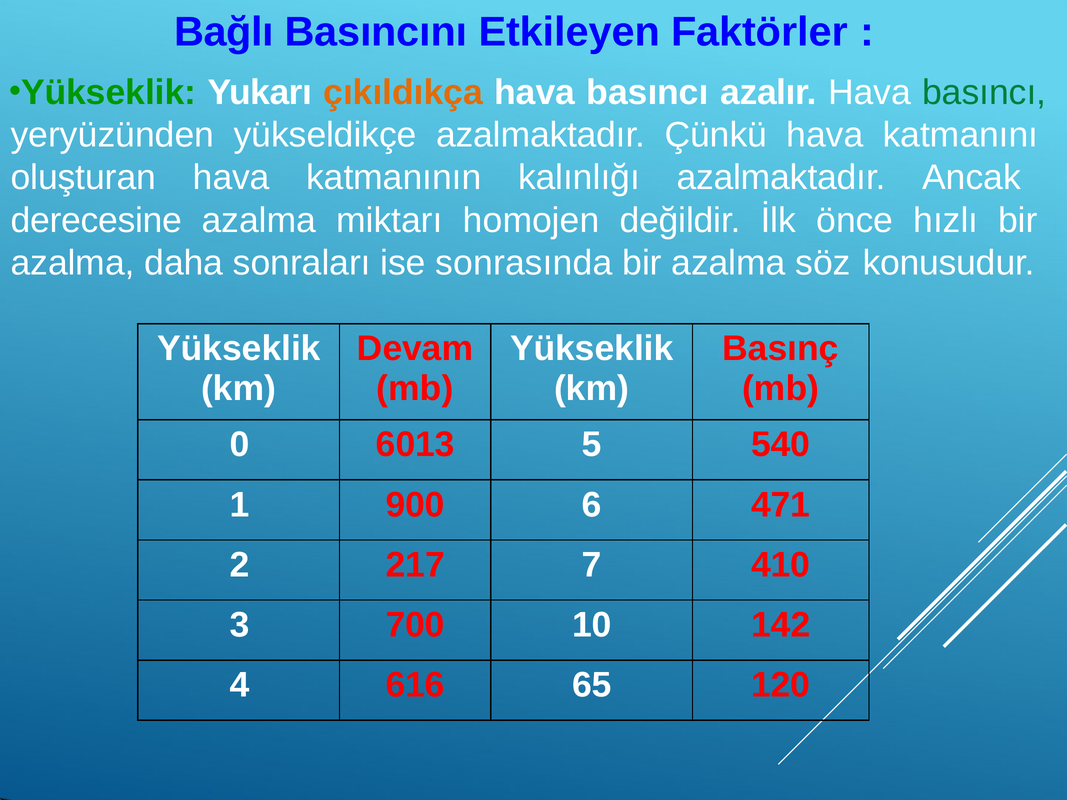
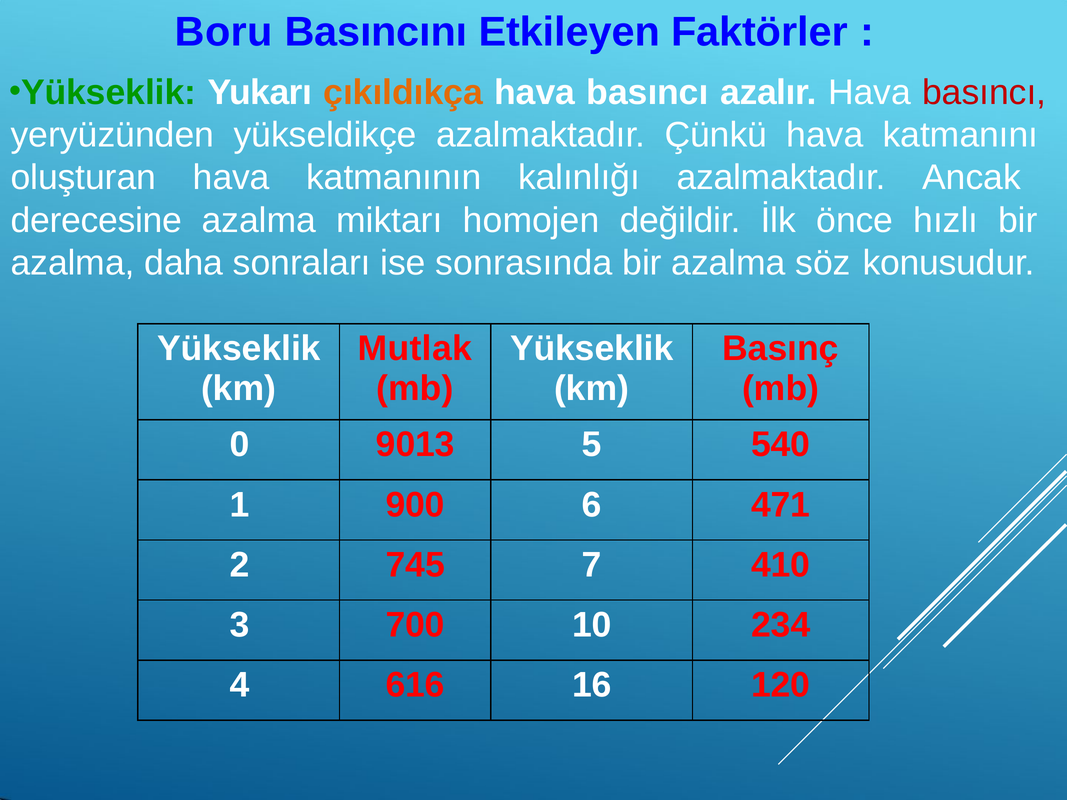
Bağlı: Bağlı -> Boru
basıncı at (984, 92) colour: green -> red
Devam: Devam -> Mutlak
6013: 6013 -> 9013
217: 217 -> 745
142: 142 -> 234
65: 65 -> 16
